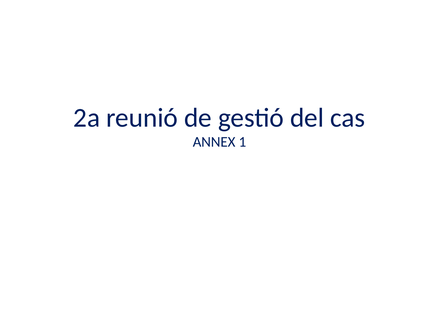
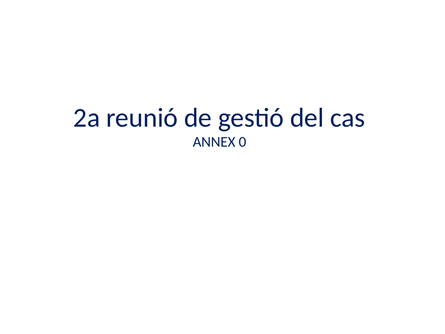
1: 1 -> 0
